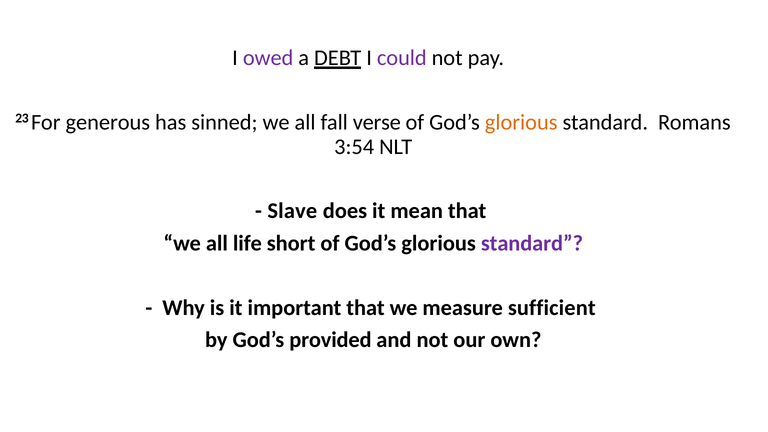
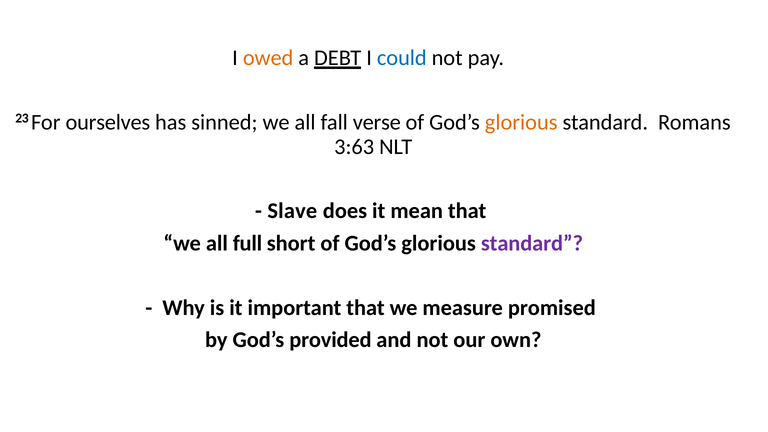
owed colour: purple -> orange
could colour: purple -> blue
generous: generous -> ourselves
3:54: 3:54 -> 3:63
life: life -> full
sufficient: sufficient -> promised
